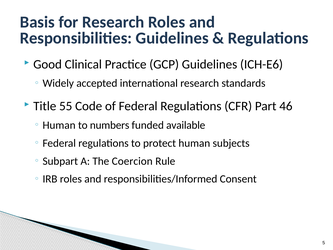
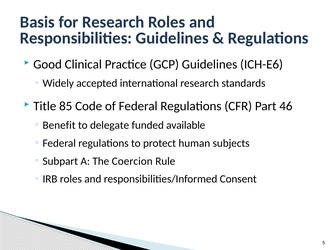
55: 55 -> 85
Human at (59, 125): Human -> Benefit
numbers: numbers -> delegate
